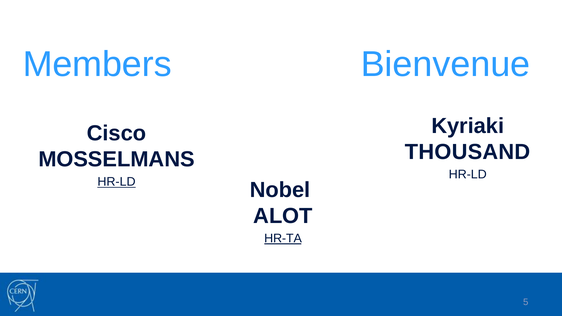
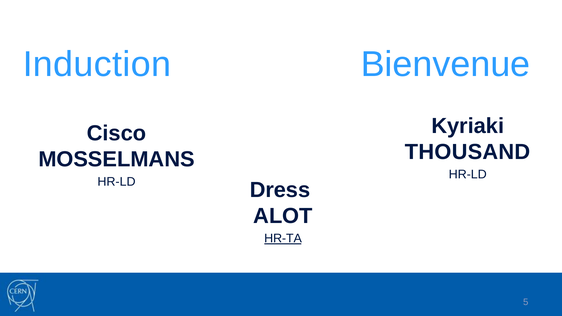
Members: Members -> Induction
HR-LD at (117, 182) underline: present -> none
Nobel: Nobel -> Dress
